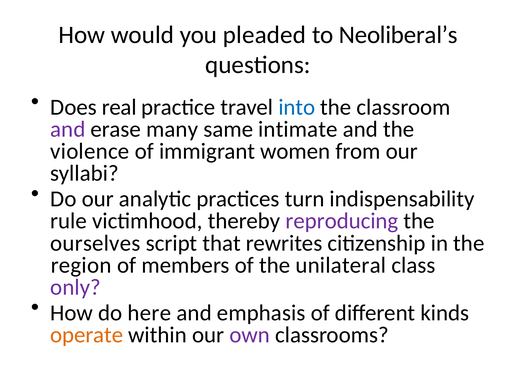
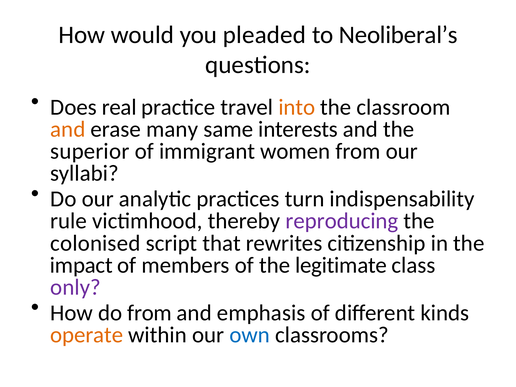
into colour: blue -> orange
and at (68, 129) colour: purple -> orange
intimate: intimate -> interests
violence: violence -> superior
ourselves: ourselves -> colonised
region: region -> impact
unilateral: unilateral -> legitimate
do here: here -> from
own colour: purple -> blue
